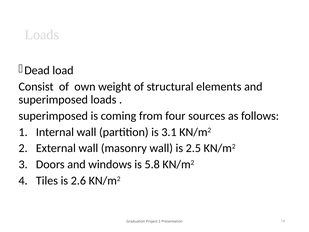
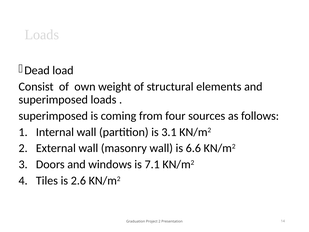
2.5: 2.5 -> 6.6
5.8: 5.8 -> 7.1
